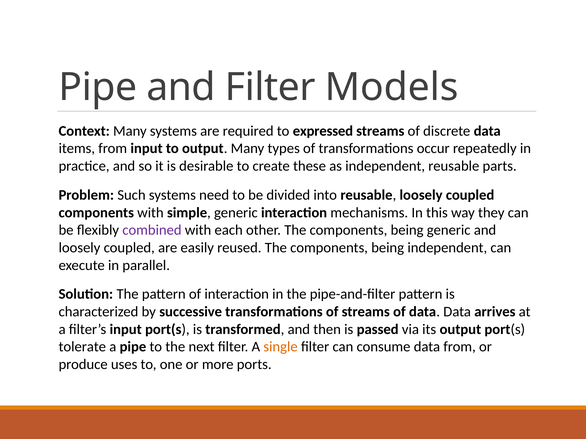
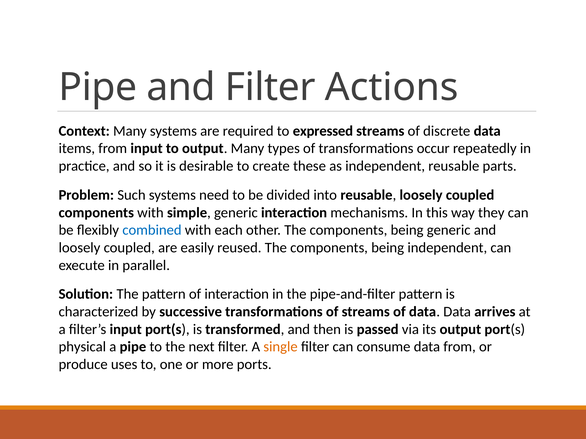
Models: Models -> Actions
combined colour: purple -> blue
tolerate: tolerate -> physical
